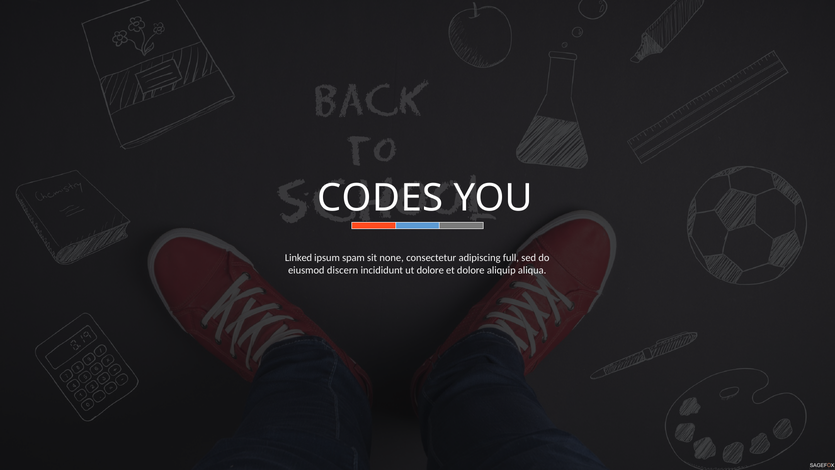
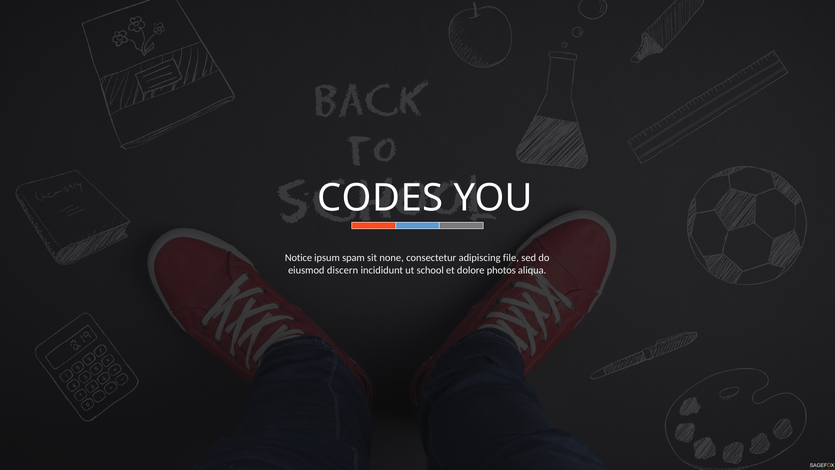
Linked: Linked -> Notice
full: full -> file
ut dolore: dolore -> school
aliquip: aliquip -> photos
